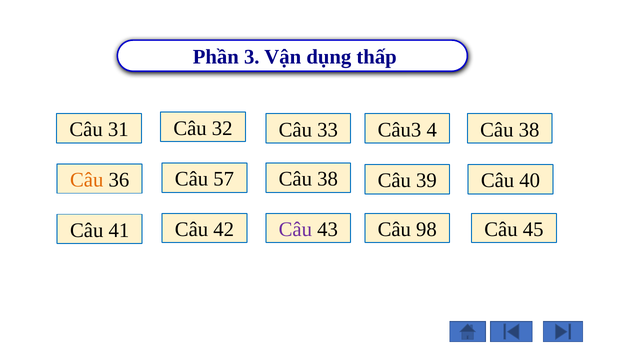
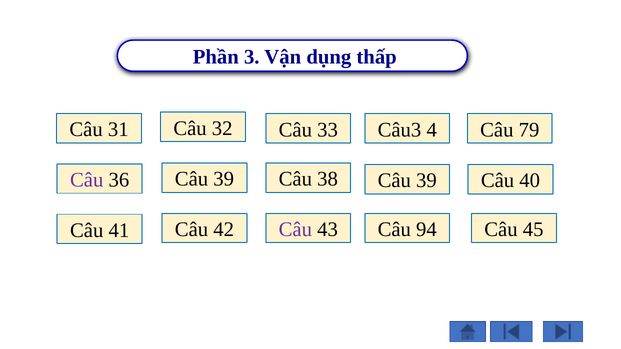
38 at (529, 130): 38 -> 79
57 at (224, 179): 57 -> 39
Câu at (87, 180) colour: orange -> purple
98: 98 -> 94
